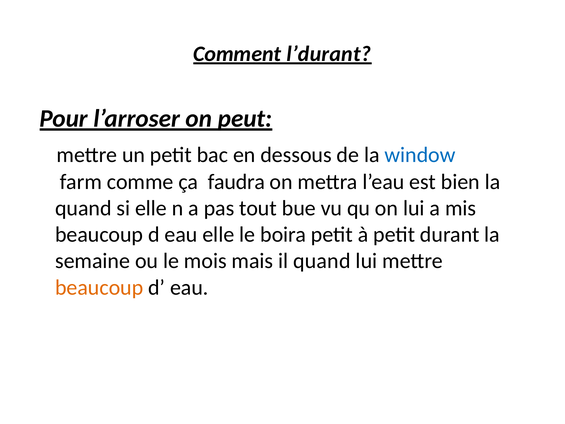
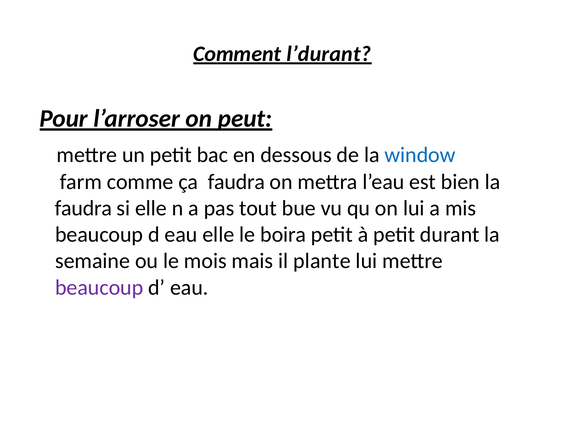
quand at (83, 208): quand -> faudra
il quand: quand -> plante
beaucoup at (99, 287) colour: orange -> purple
